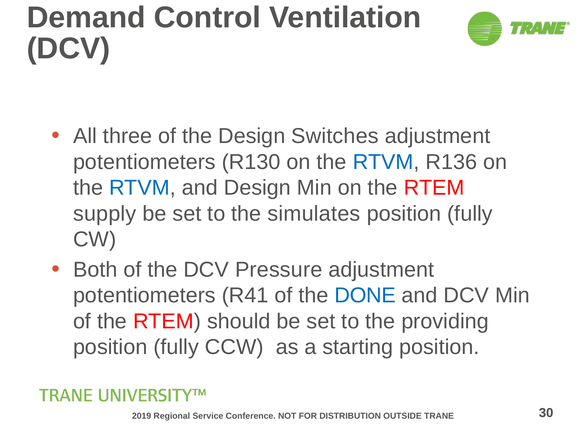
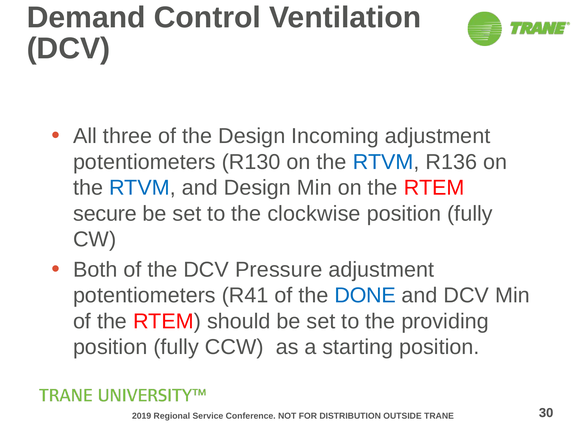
Switches: Switches -> Incoming
supply: supply -> secure
simulates: simulates -> clockwise
